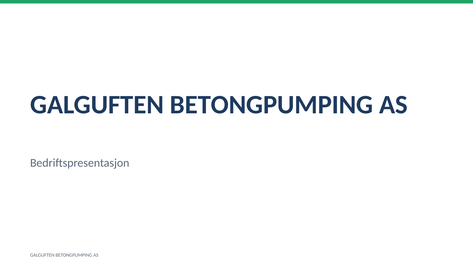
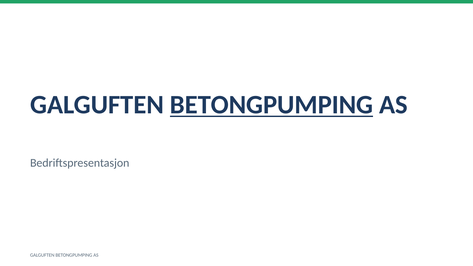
BETONGPUMPING at (272, 105) underline: none -> present
